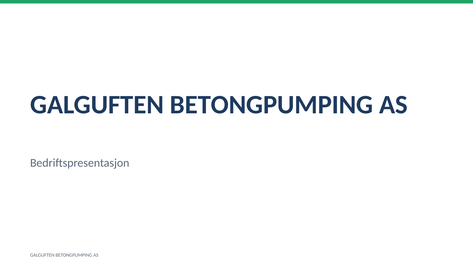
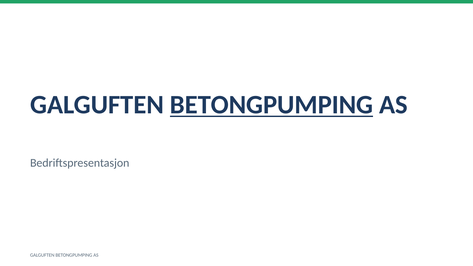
BETONGPUMPING at (272, 105) underline: none -> present
